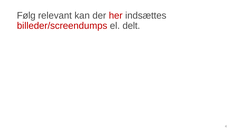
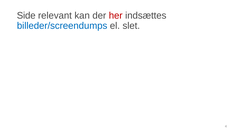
Følg: Følg -> Side
billeder/screendumps colour: red -> blue
delt: delt -> slet
